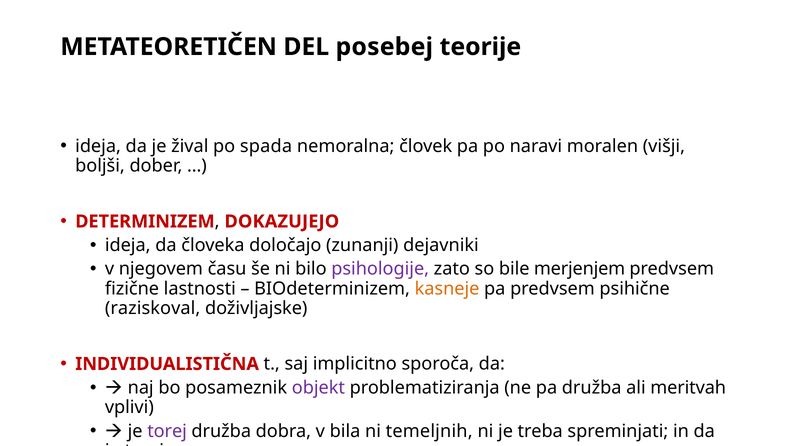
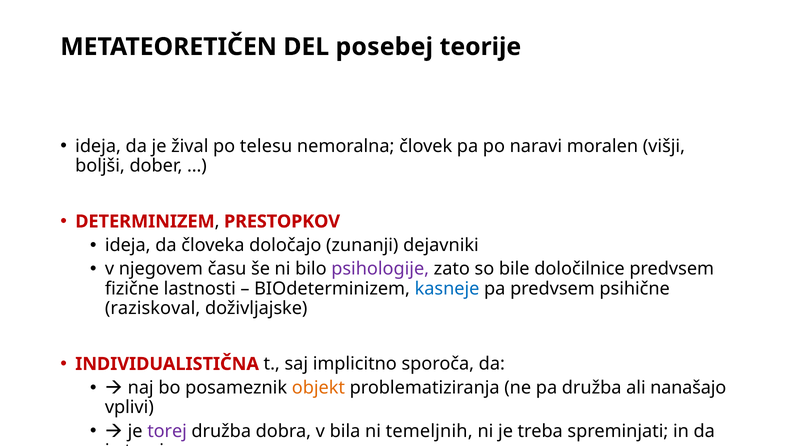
spada: spada -> telesu
DOKAZUJEJO: DOKAZUJEJO -> PRESTOPKOV
merjenjem: merjenjem -> določilnice
kasneje colour: orange -> blue
objekt colour: purple -> orange
meritvah: meritvah -> nanašajo
